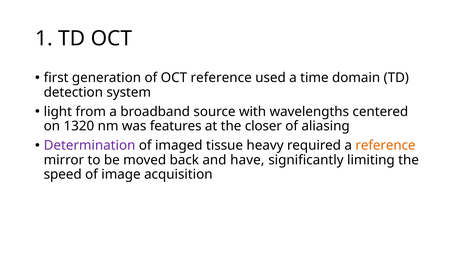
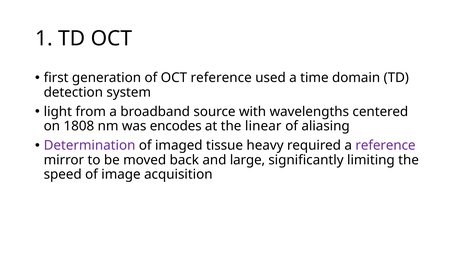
1320: 1320 -> 1808
features: features -> encodes
closer: closer -> linear
reference at (385, 145) colour: orange -> purple
have: have -> large
